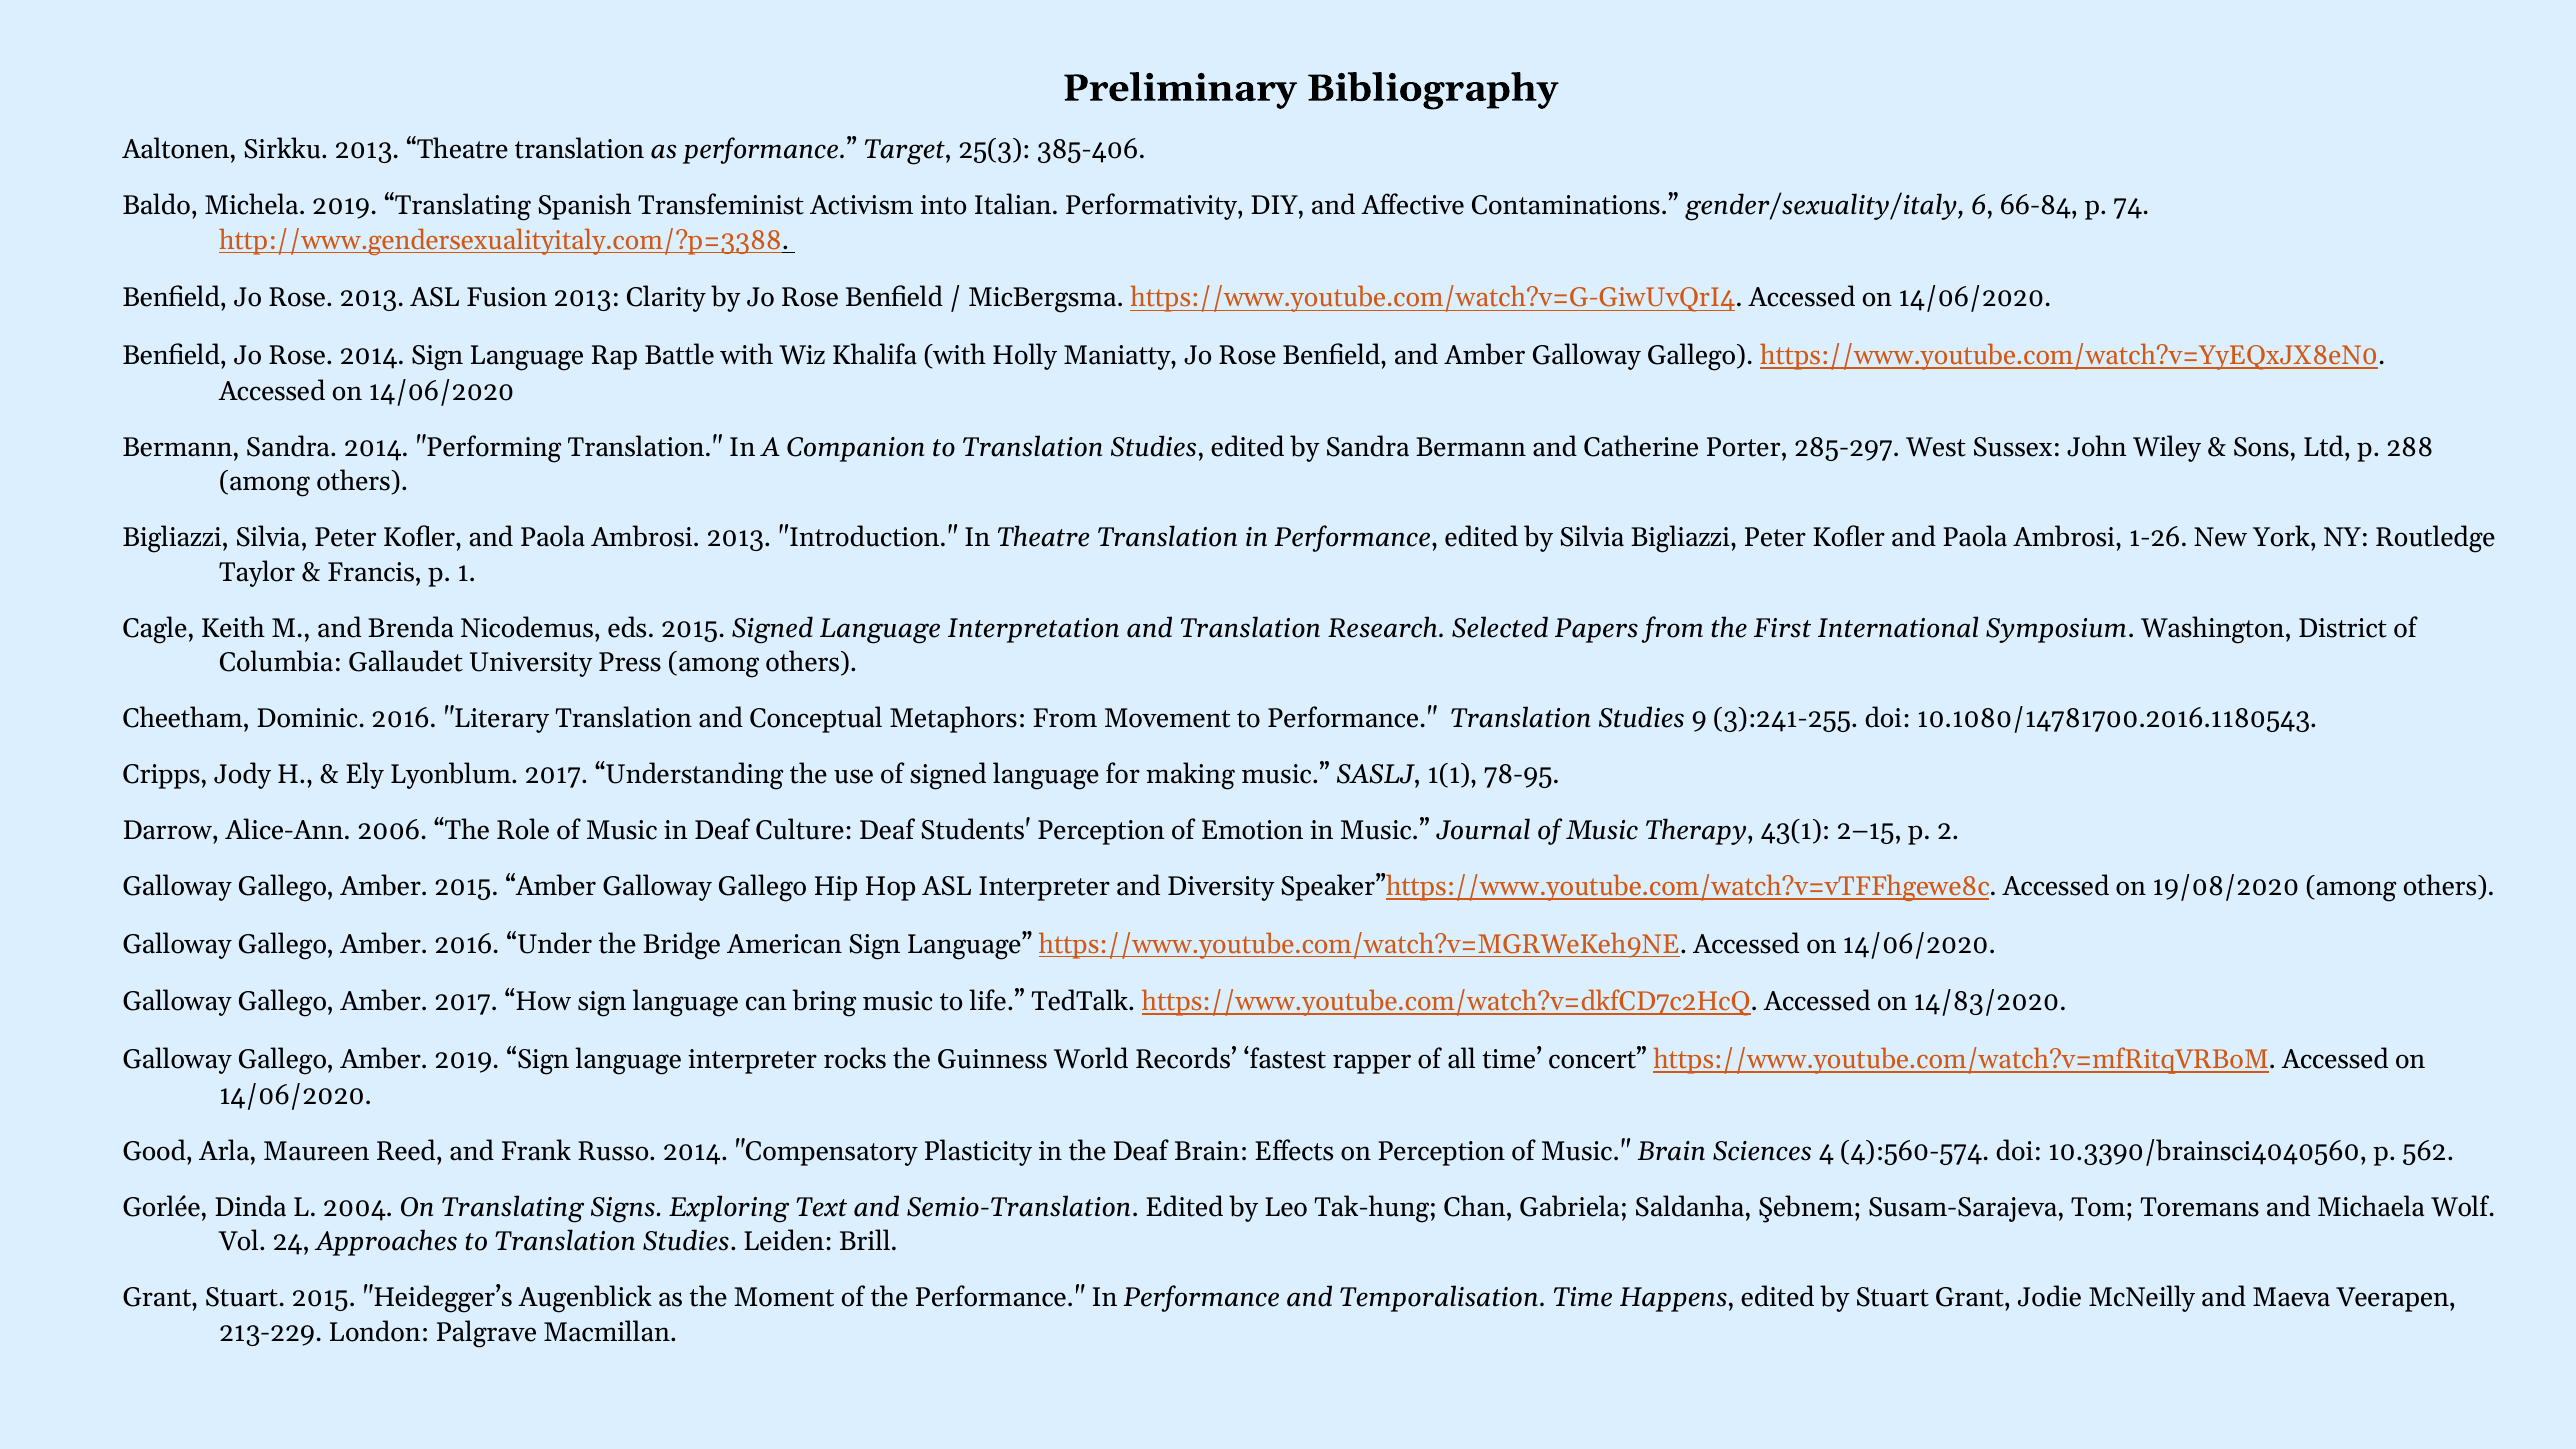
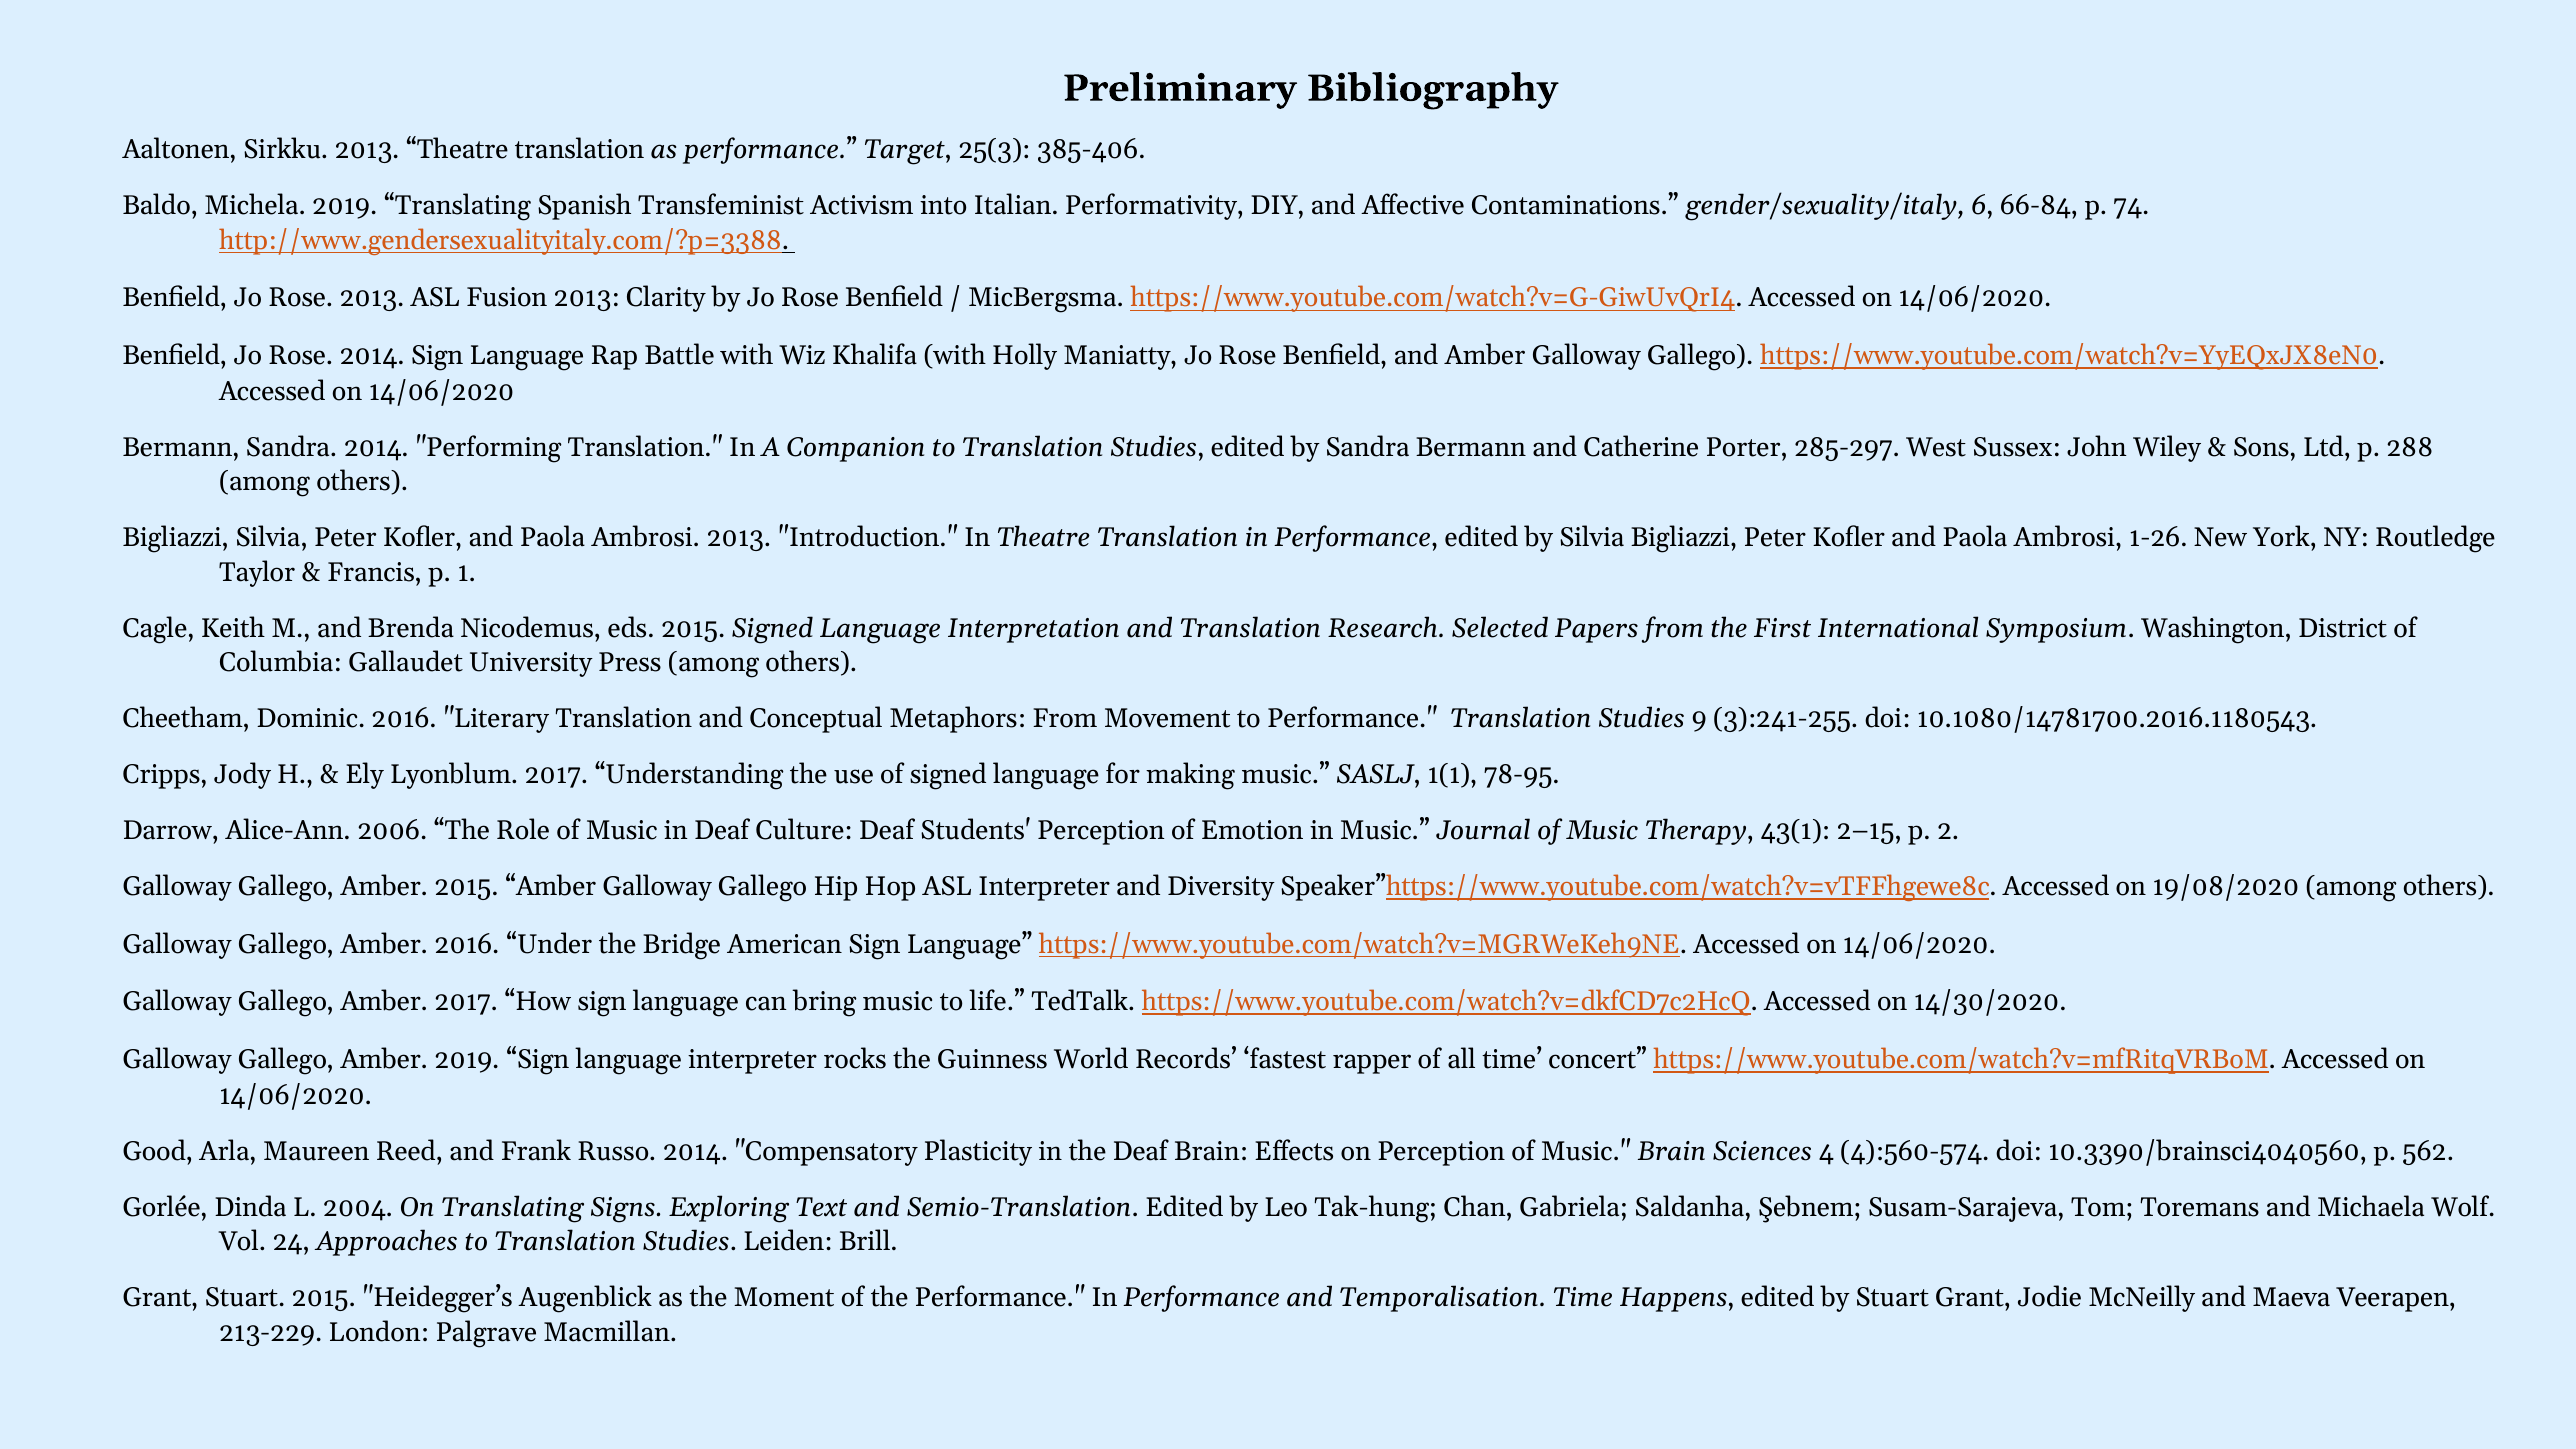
14/83/2020: 14/83/2020 -> 14/30/2020
